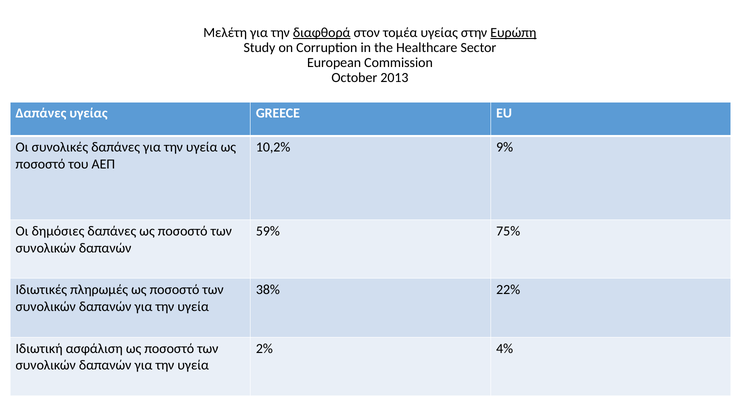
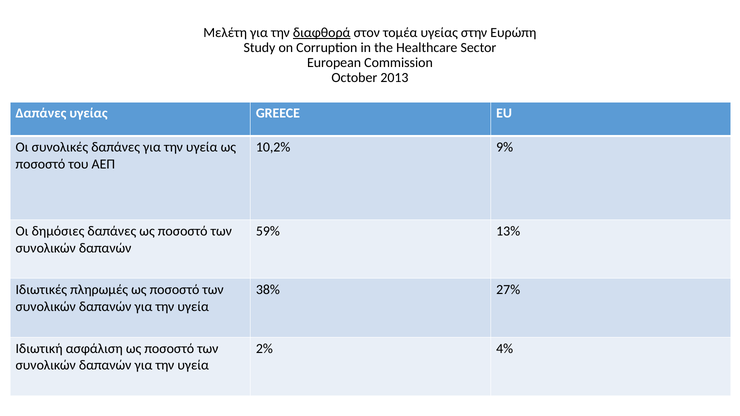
Ευρώπη underline: present -> none
75%: 75% -> 13%
22%: 22% -> 27%
